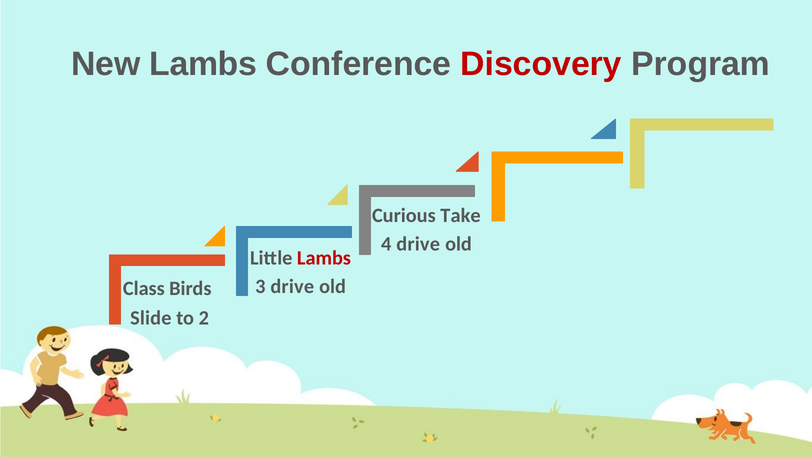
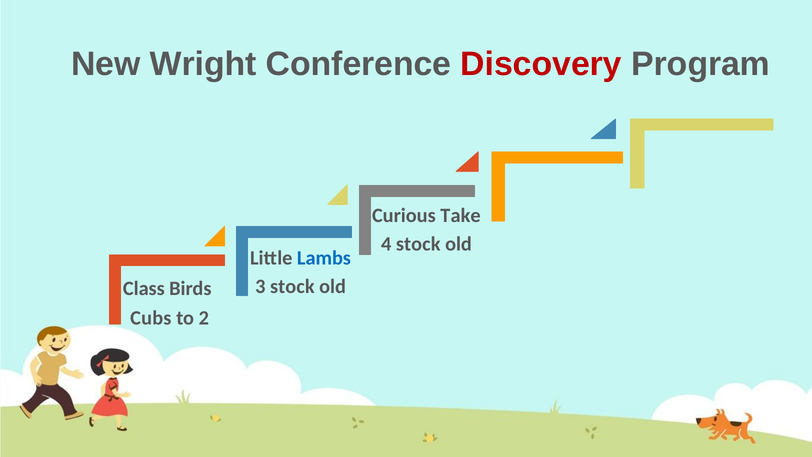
New Lambs: Lambs -> Wright
4 drive: drive -> stock
Lambs at (324, 258) colour: red -> blue
3 drive: drive -> stock
Slide: Slide -> Cubs
